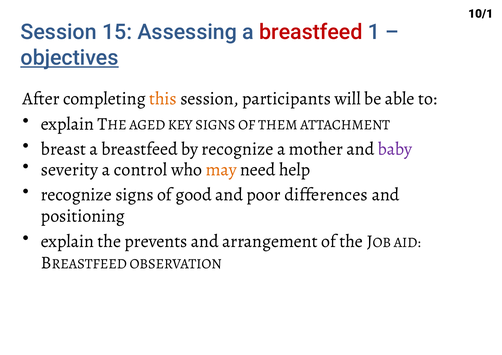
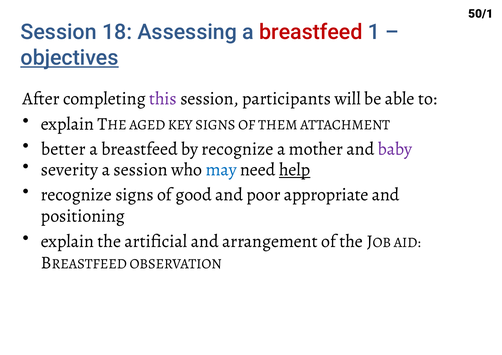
10/1: 10/1 -> 50/1
15: 15 -> 18
this colour: orange -> purple
breast: breast -> better
a control: control -> session
may colour: orange -> blue
help underline: none -> present
differences: differences -> appropriate
prevents: prevents -> artificial
